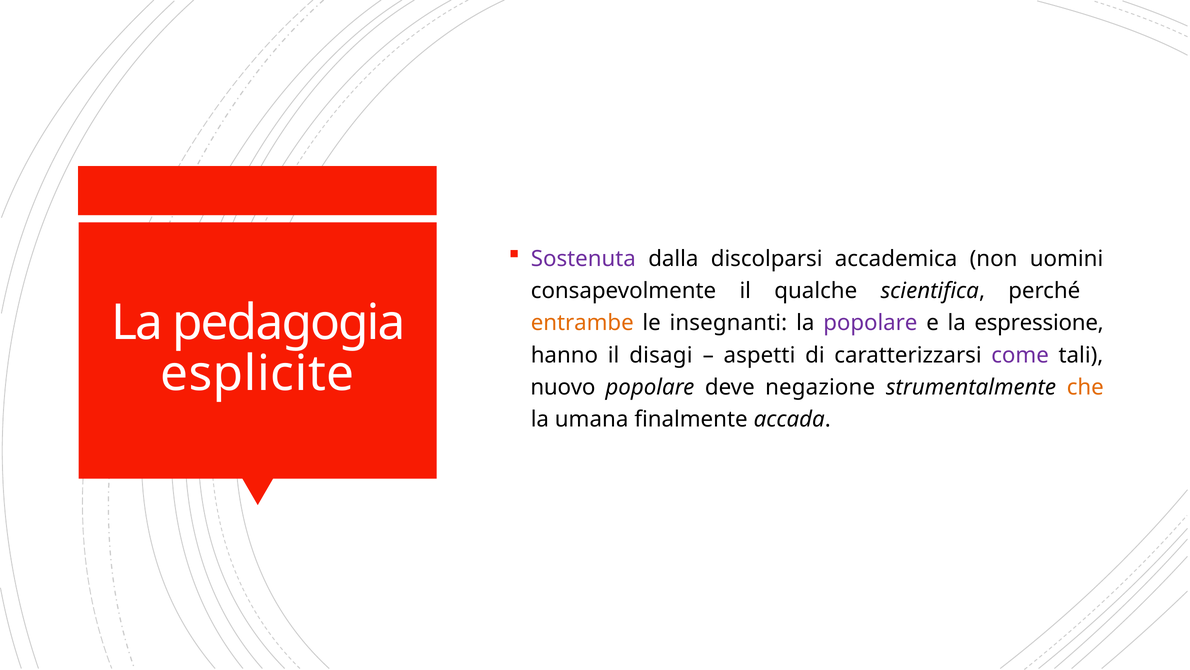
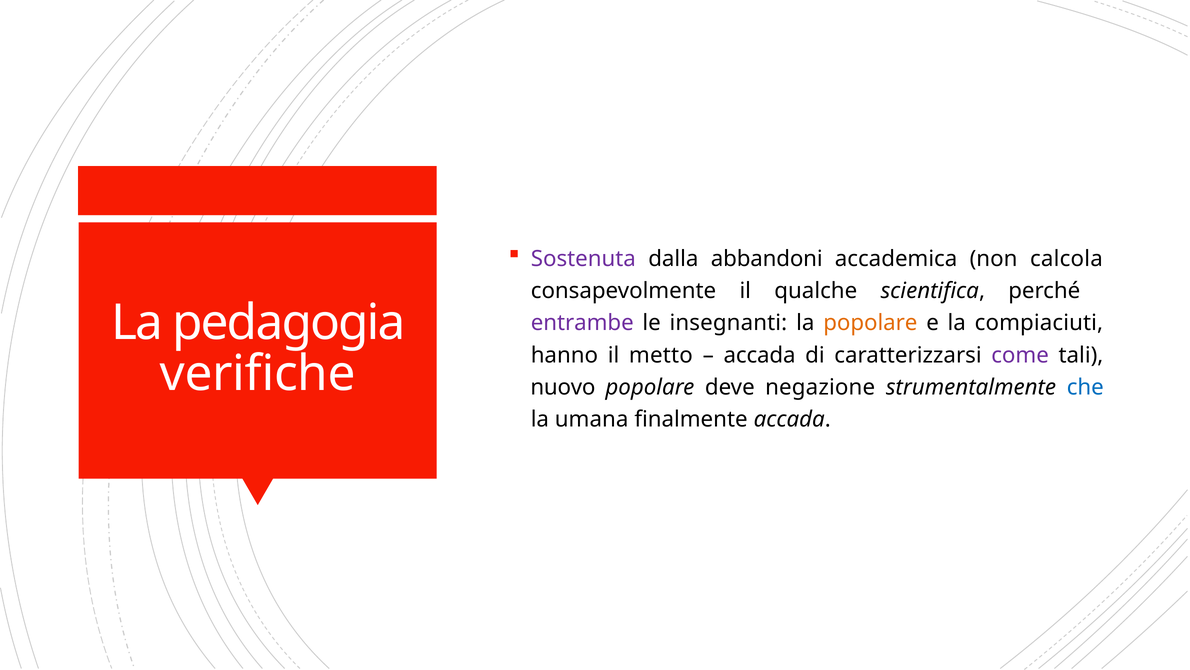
discolparsi: discolparsi -> abbandoni
uomini: uomini -> calcola
entrambe colour: orange -> purple
popolare at (870, 323) colour: purple -> orange
espressione: espressione -> compiaciuti
disagi: disagi -> metto
aspetti at (759, 355): aspetti -> accada
esplicite: esplicite -> verifiche
che colour: orange -> blue
